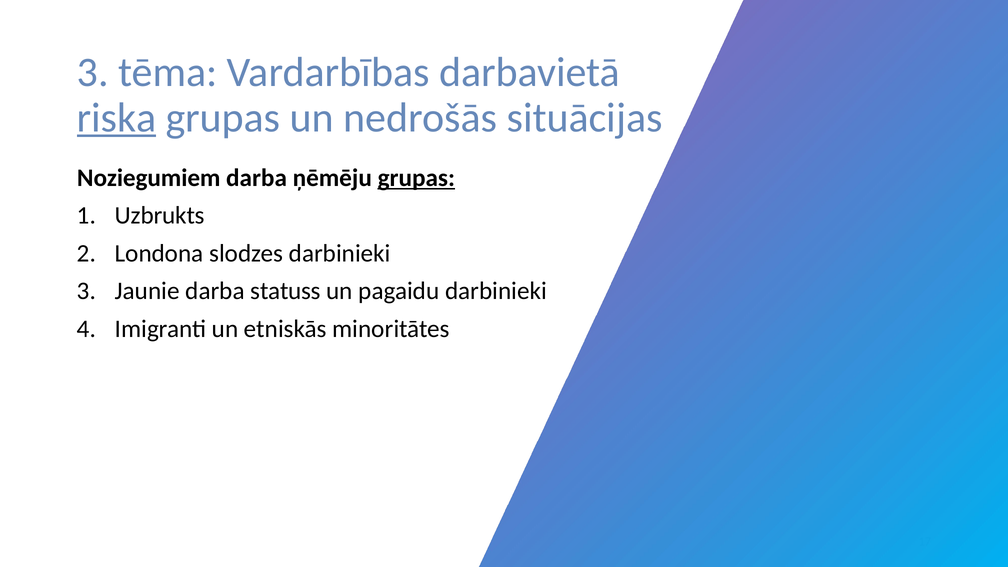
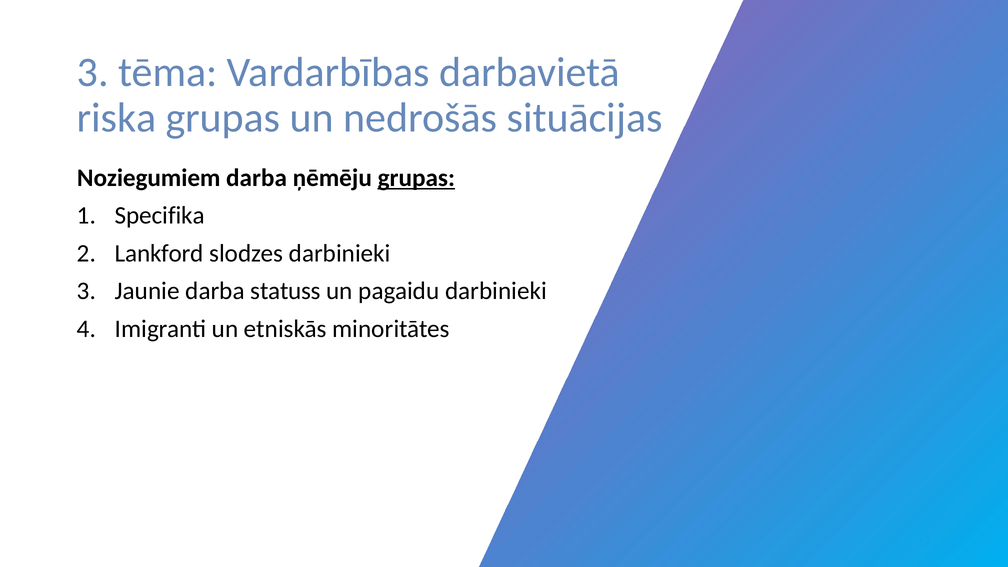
riska underline: present -> none
Uzbrukts: Uzbrukts -> Specifika
Londona: Londona -> Lankford
